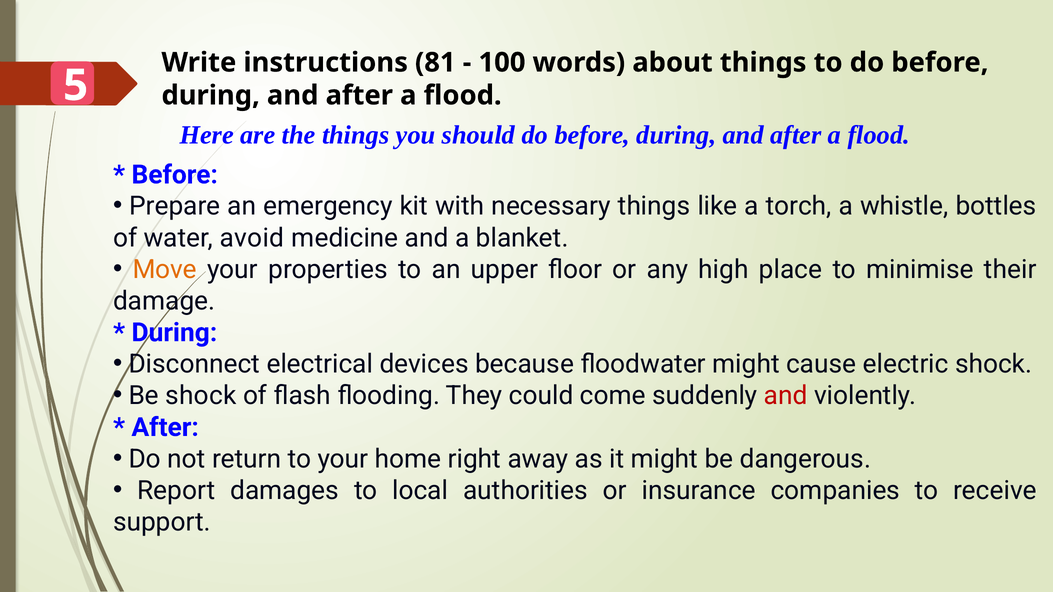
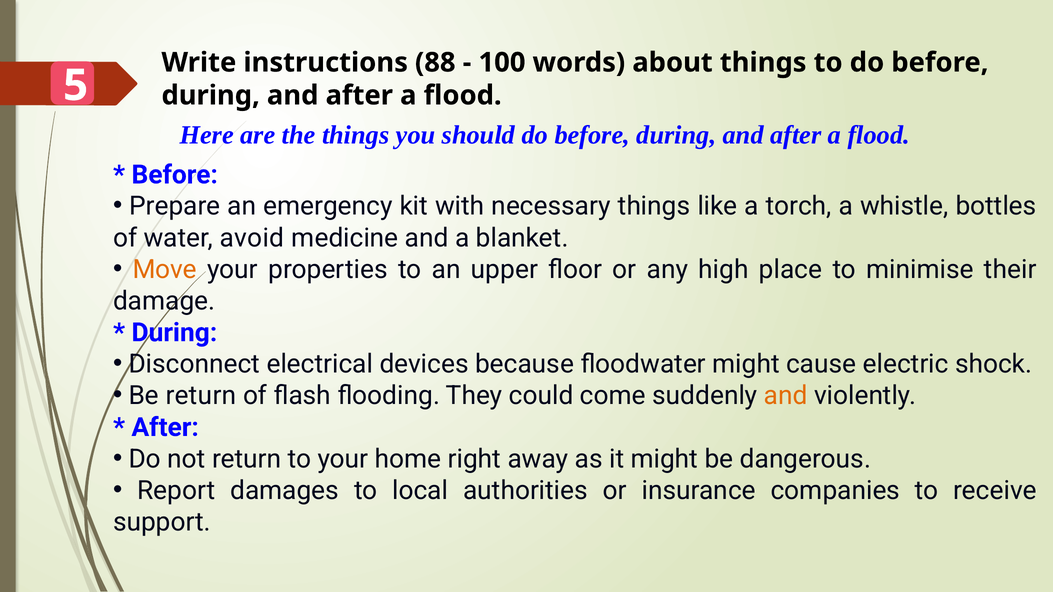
81: 81 -> 88
Be shock: shock -> return
and at (786, 396) colour: red -> orange
